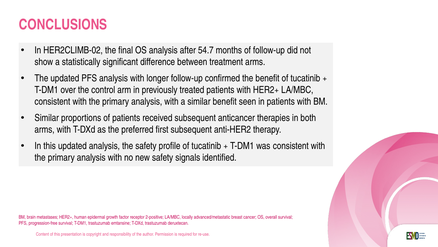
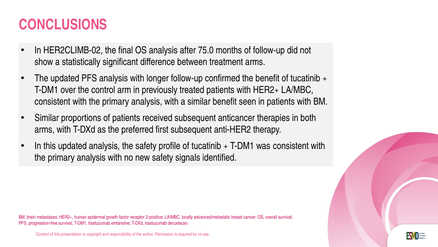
54.7: 54.7 -> 75.0
